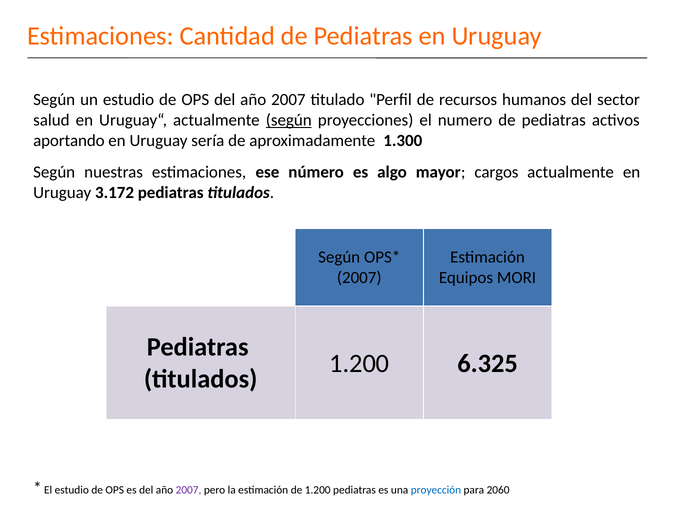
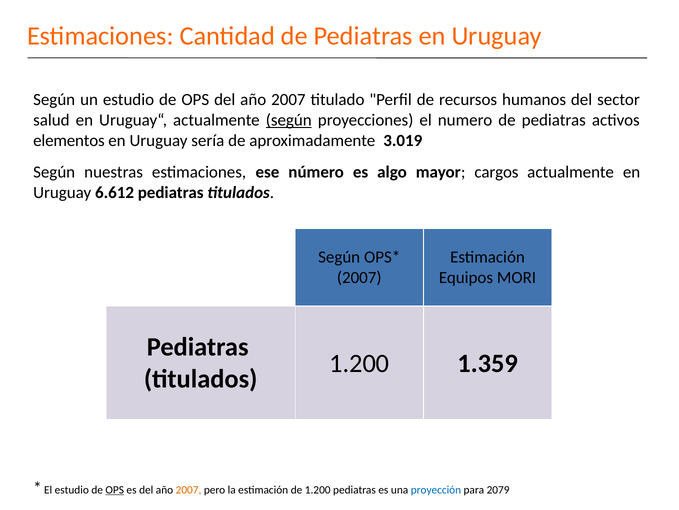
aportando: aportando -> elementos
1.300: 1.300 -> 3.019
3.172: 3.172 -> 6.612
6.325: 6.325 -> 1.359
OPS at (115, 489) underline: none -> present
2007 at (189, 489) colour: purple -> orange
2060: 2060 -> 2079
